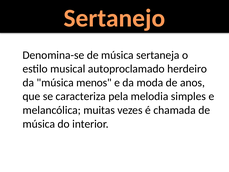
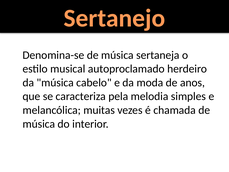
menos: menos -> cabelo
